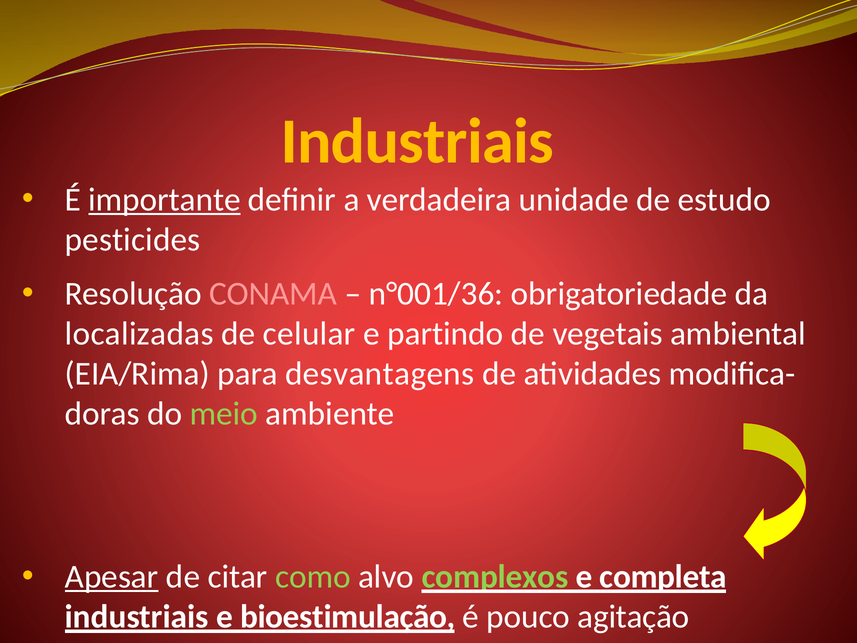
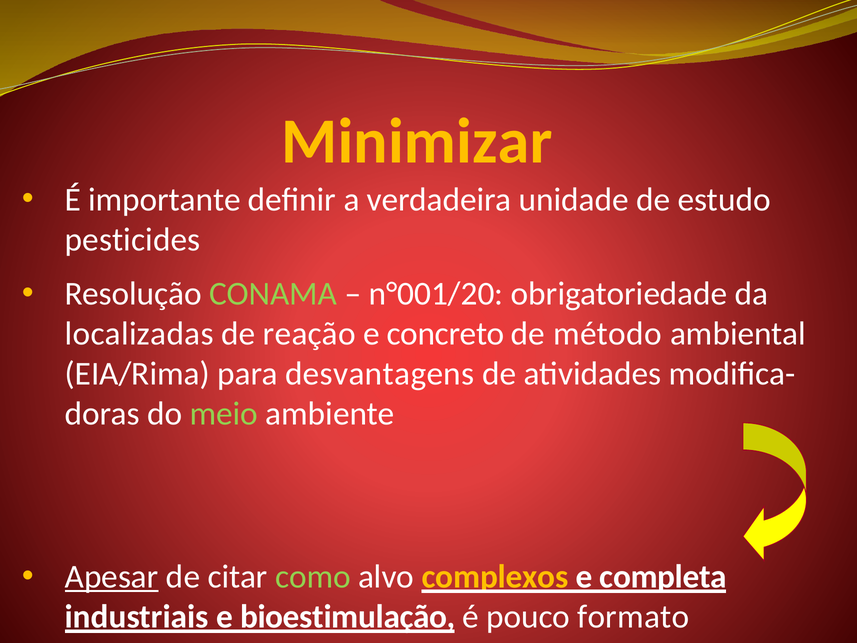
Industriais at (417, 142): Industriais -> Minimizar
importante underline: present -> none
CONAMA colour: pink -> light green
n°001/36: n°001/36 -> n°001/20
celular: celular -> reação
partindo: partindo -> concreto
vegetais: vegetais -> método
complexos colour: light green -> yellow
agitação: agitação -> formato
